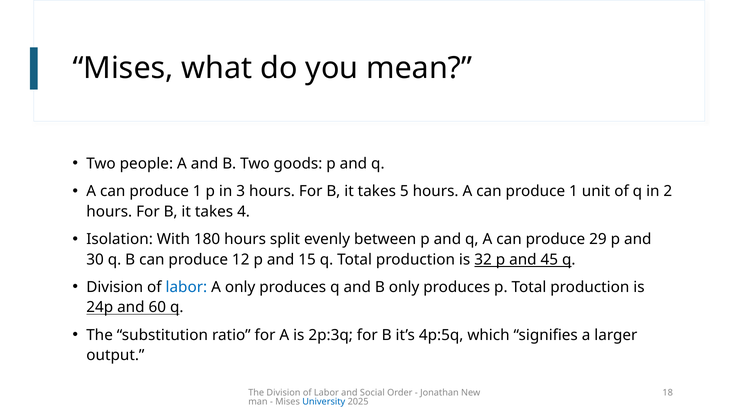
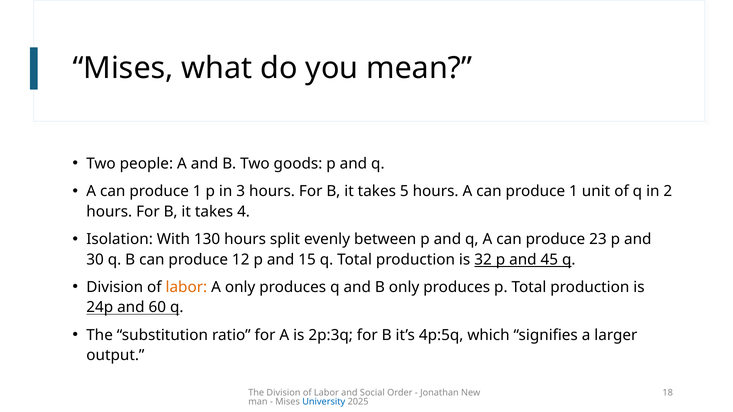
180: 180 -> 130
29: 29 -> 23
labor at (186, 287) colour: blue -> orange
